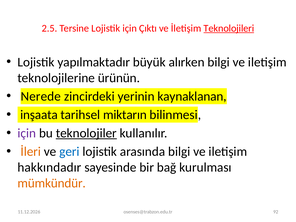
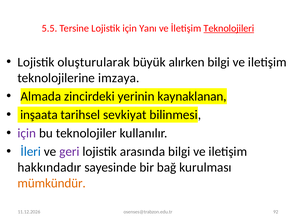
2.5: 2.5 -> 5.5
Çıktı: Çıktı -> Yanı
yapılmaktadır: yapılmaktadır -> oluşturularak
ürünün: ürünün -> imzaya
Nerede: Nerede -> Almada
miktarın: miktarın -> sevkiyat
teknolojiler underline: present -> none
İleri colour: orange -> blue
geri colour: blue -> purple
